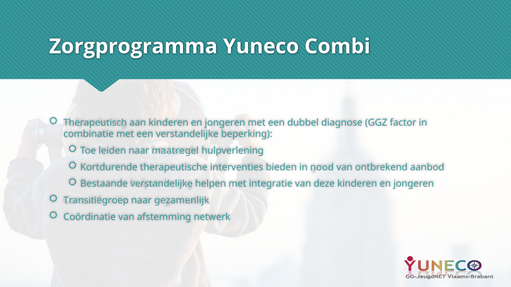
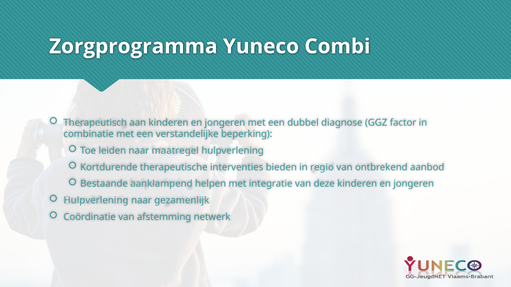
nood: nood -> regio
Bestaande verstandelijke: verstandelijke -> aanklampend
Transitiegroep at (96, 201): Transitiegroep -> Hulpverlening
